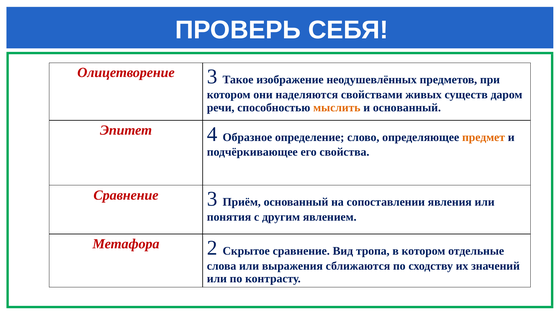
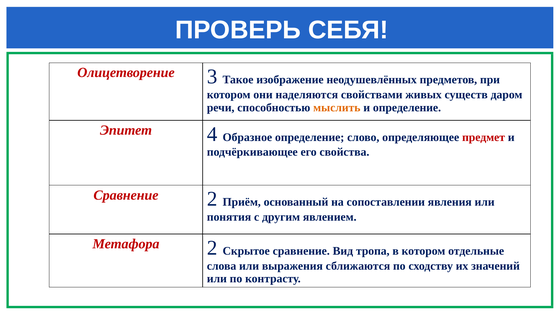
и основанный: основанный -> определение
предмет colour: orange -> red
Сравнение 3: 3 -> 2
